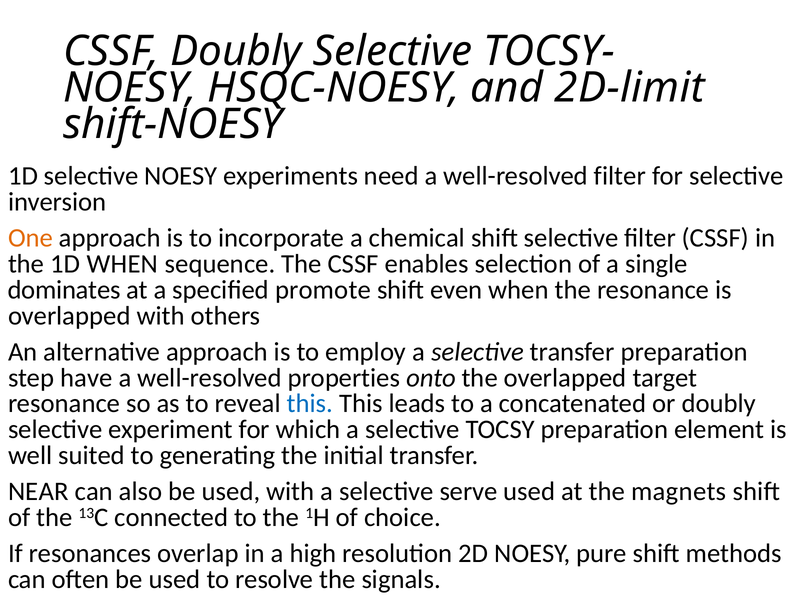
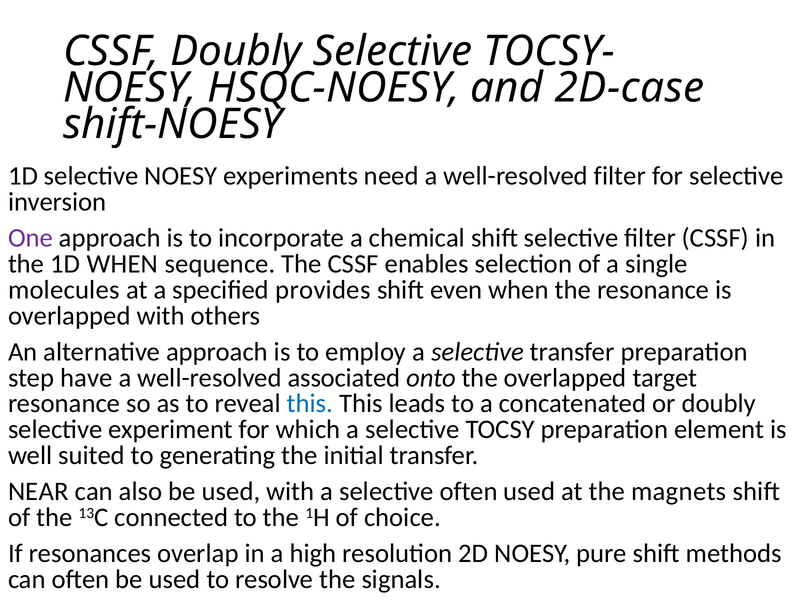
2D-limit: 2D-limit -> 2D-case
One colour: orange -> purple
dominates: dominates -> molecules
promote: promote -> provides
properties: properties -> associated
selective serve: serve -> often
